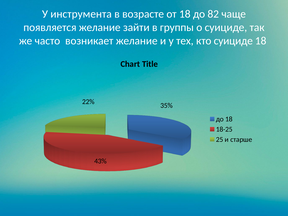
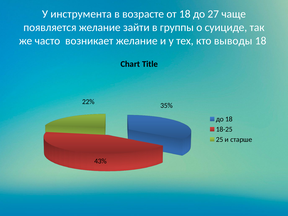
82: 82 -> 27
кто суициде: суициде -> выводы
